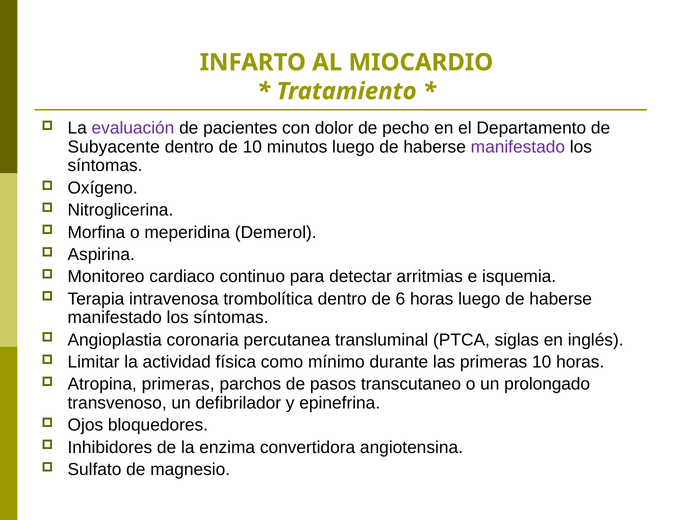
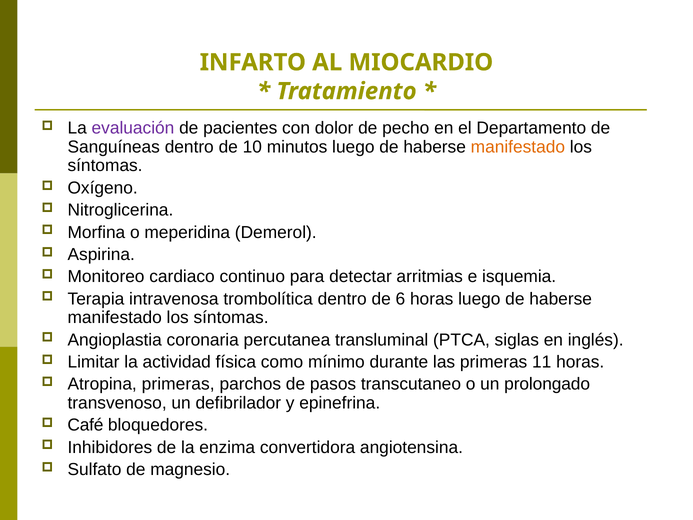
Subyacente: Subyacente -> Sanguíneas
manifestado at (518, 147) colour: purple -> orange
primeras 10: 10 -> 11
Ojos: Ojos -> Café
